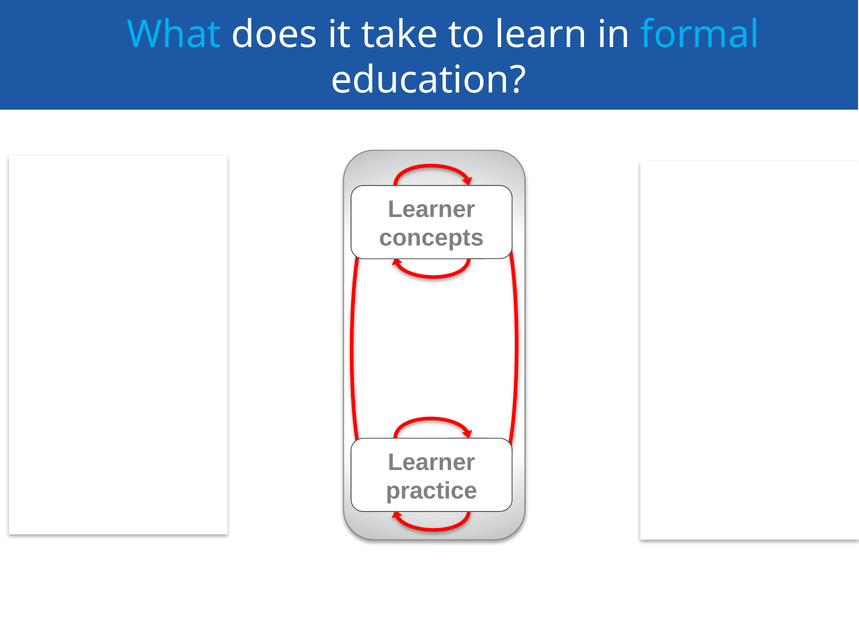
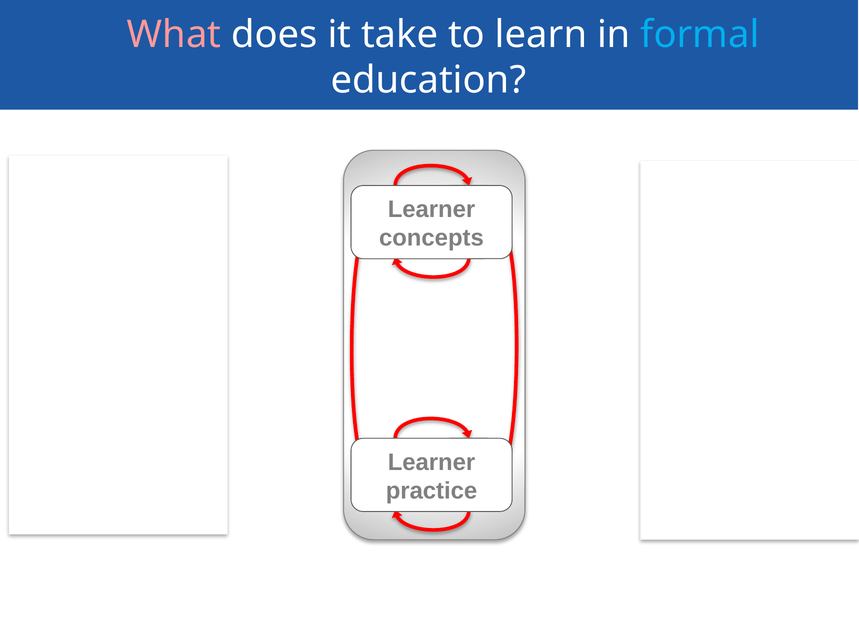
What colour: light blue -> pink
